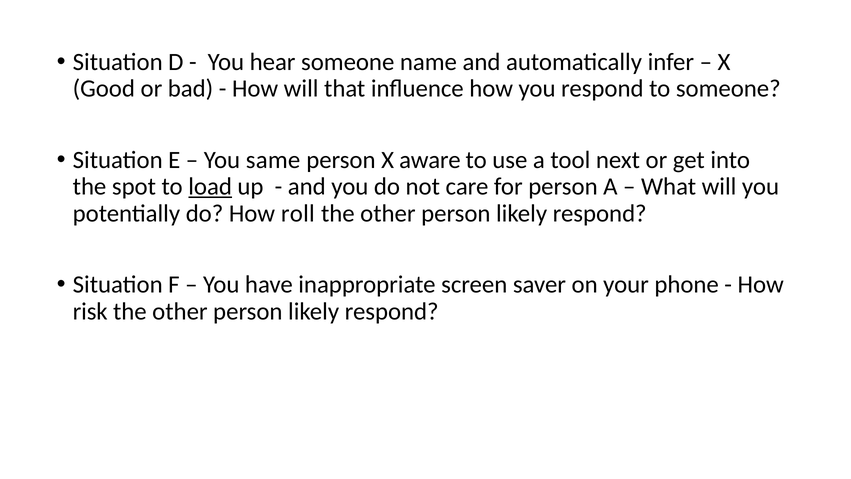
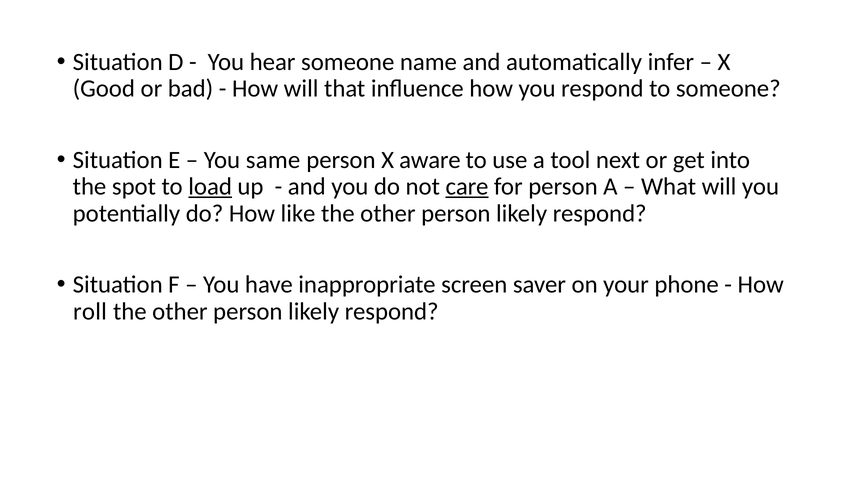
care underline: none -> present
roll: roll -> like
risk: risk -> roll
